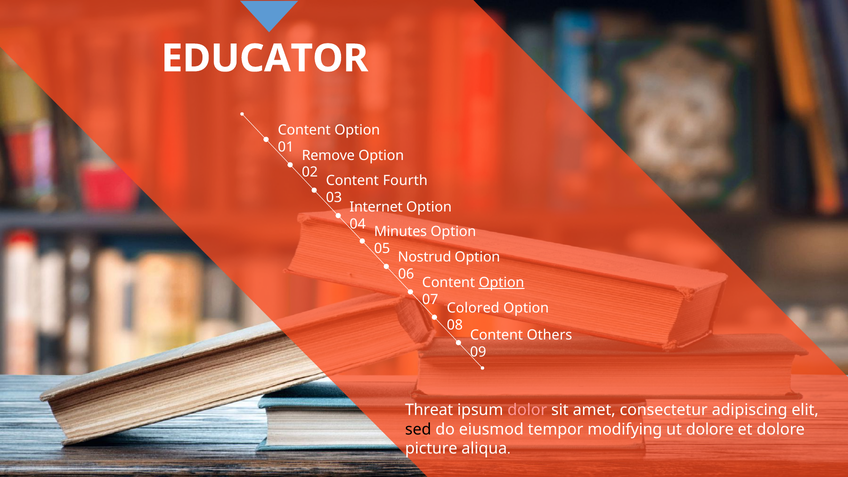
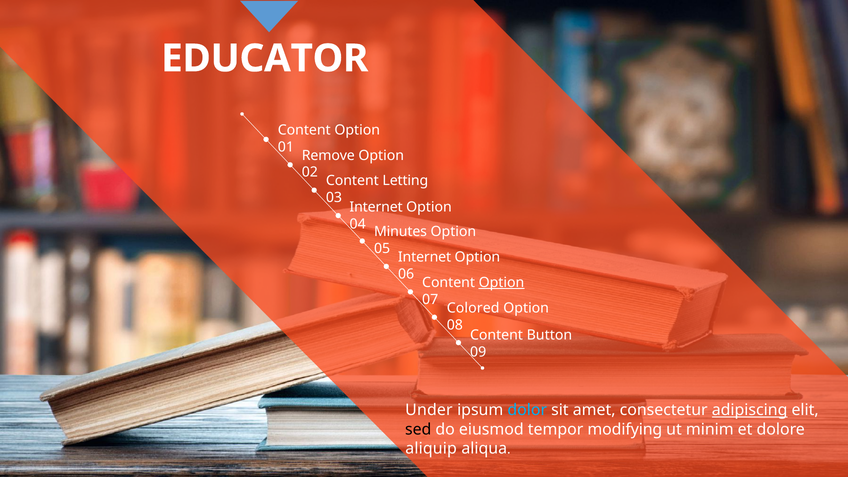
Fourth: Fourth -> Letting
Nostrud at (425, 257): Nostrud -> Internet
Others: Others -> Button
Threat: Threat -> Under
dolor colour: pink -> light blue
adipiscing underline: none -> present
ut dolore: dolore -> minim
picture: picture -> aliquip
